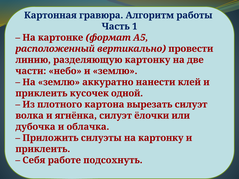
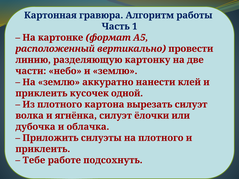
на картонку: картонку -> плотного
Себя: Себя -> Тебе
